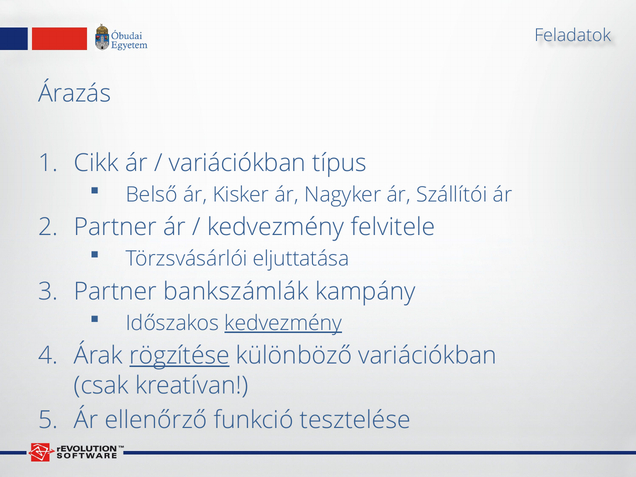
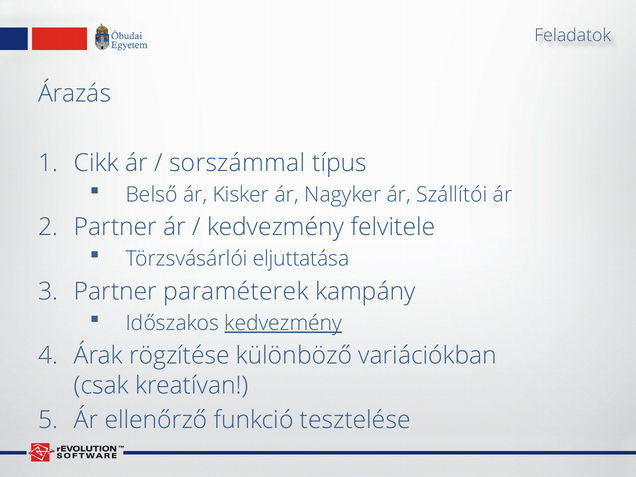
variációkban at (237, 163): variációkban -> sorszámmal
bankszámlák: bankszámlák -> paraméterek
rögzítése underline: present -> none
